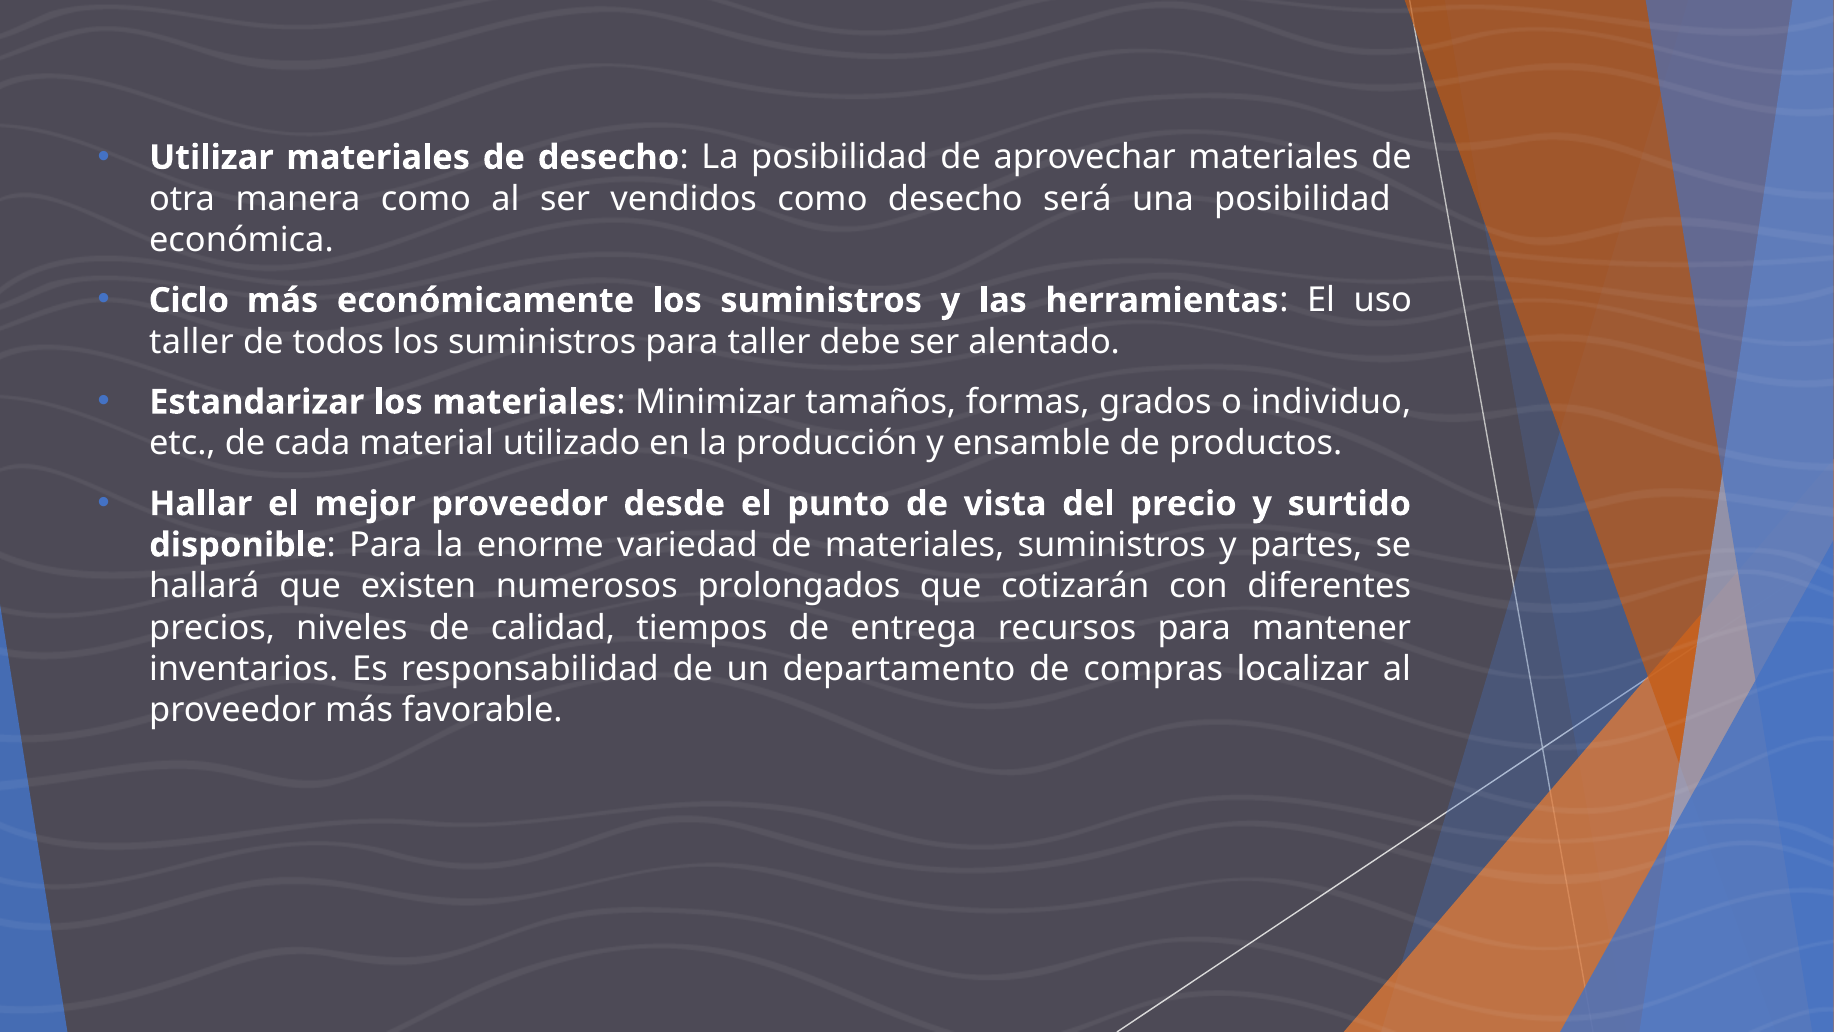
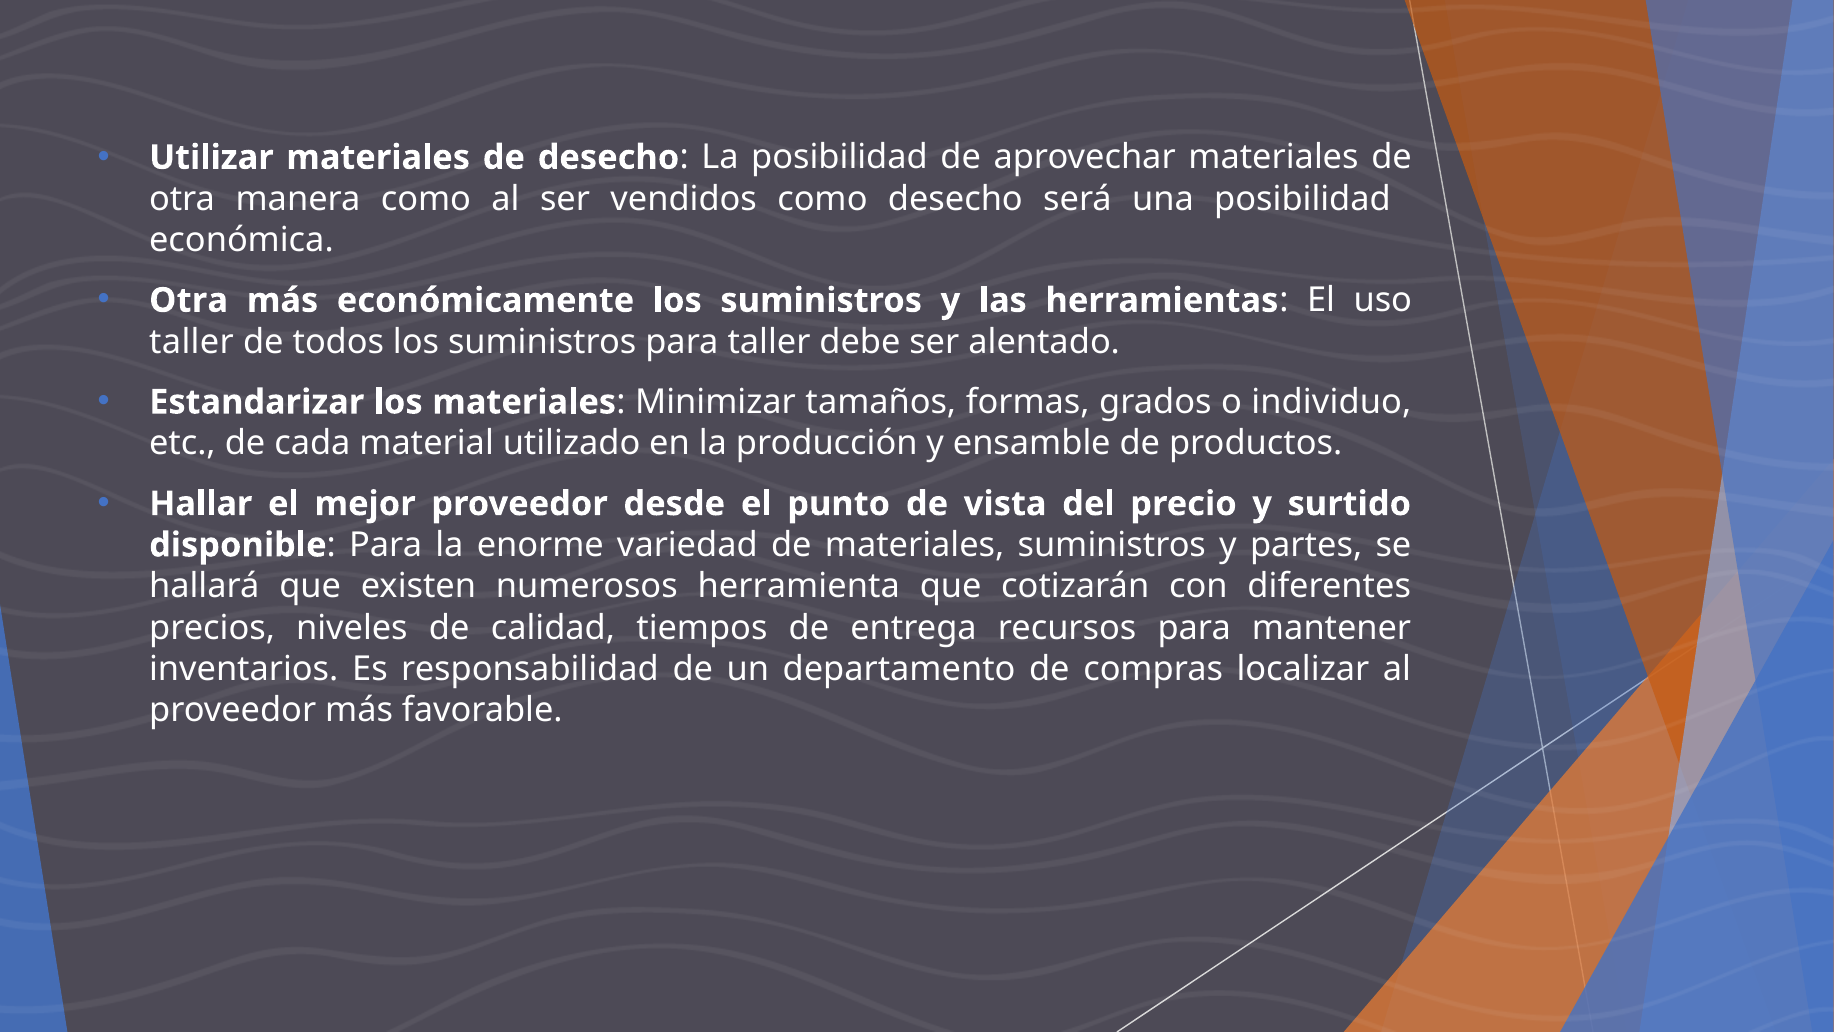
Ciclo at (189, 300): Ciclo -> Otra
prolongados: prolongados -> herramienta
